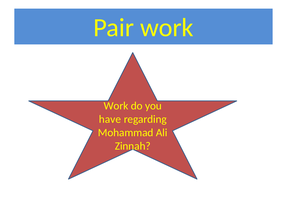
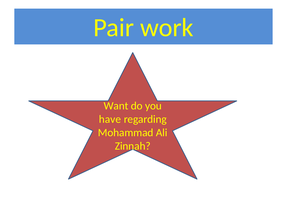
Work at (116, 106): Work -> Want
